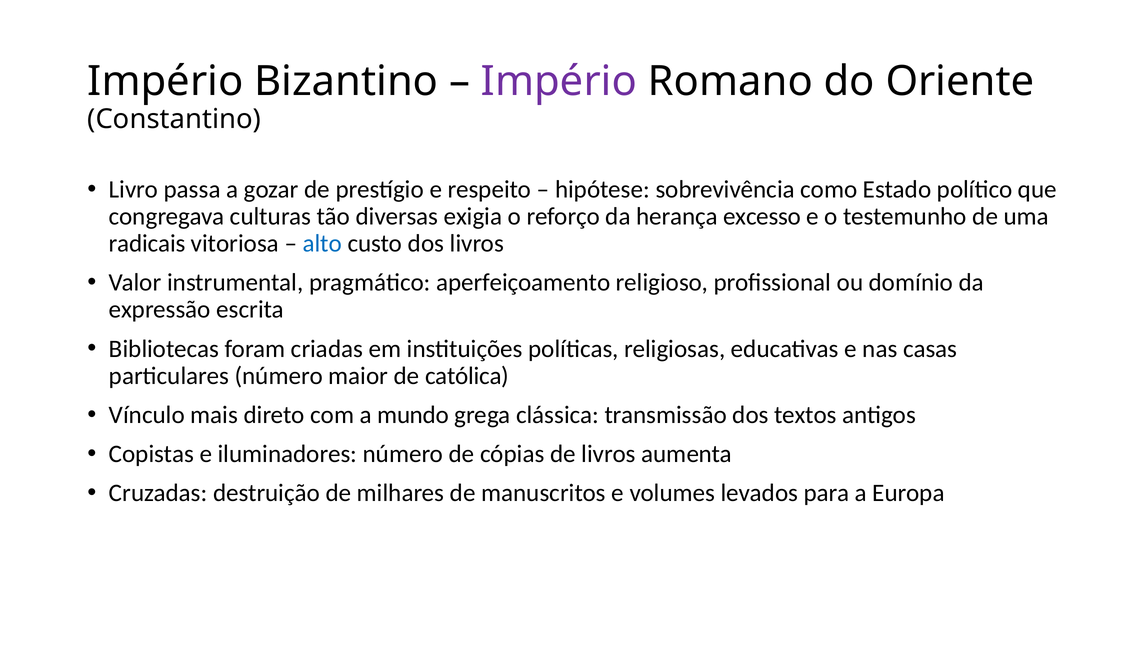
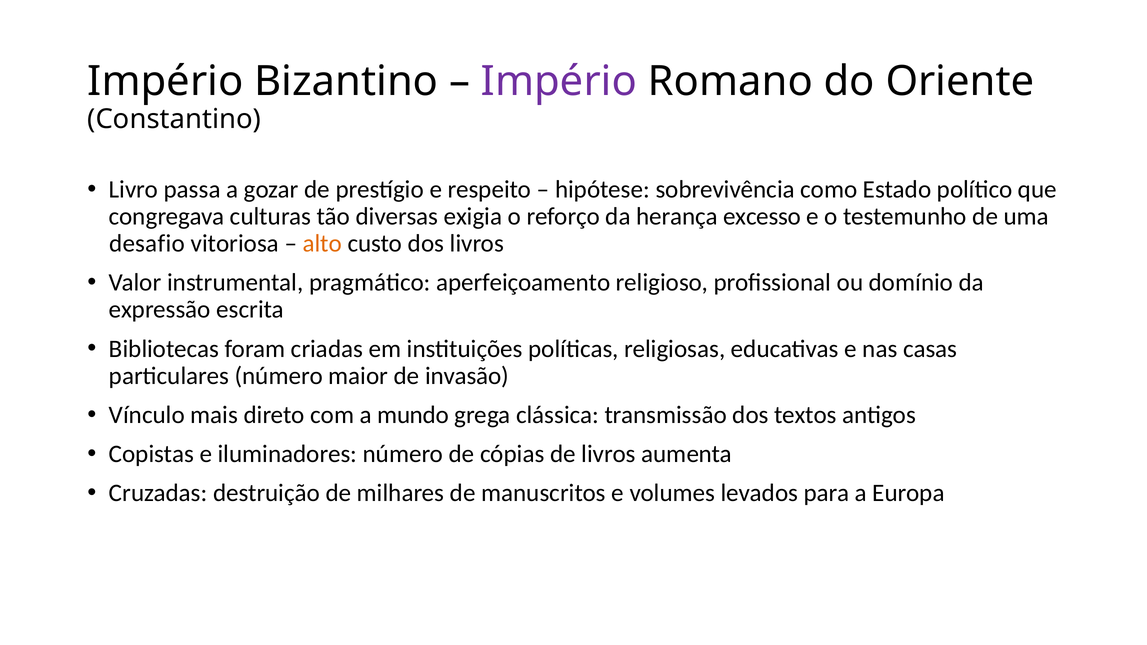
radicais: radicais -> desafio
alto colour: blue -> orange
católica: católica -> invasão
